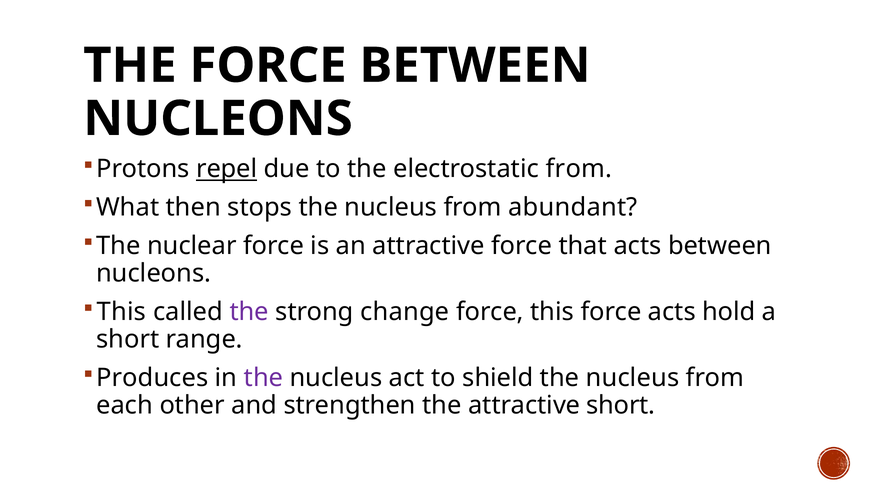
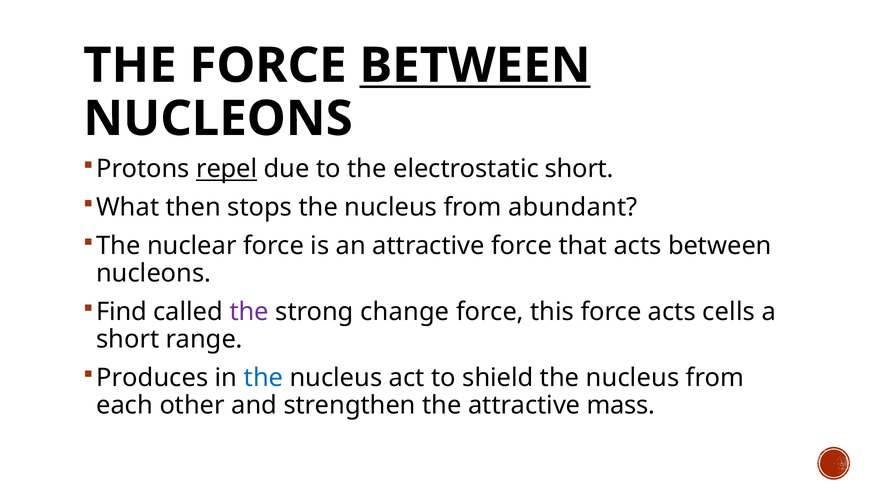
BETWEEN at (475, 66) underline: none -> present
electrostatic from: from -> short
This at (121, 312): This -> Find
hold: hold -> cells
the at (263, 378) colour: purple -> blue
attractive short: short -> mass
